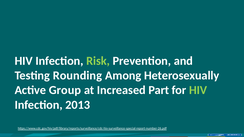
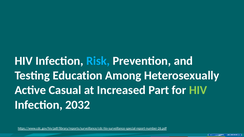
Risk colour: light green -> light blue
Rounding: Rounding -> Education
Group: Group -> Casual
2013: 2013 -> 2032
